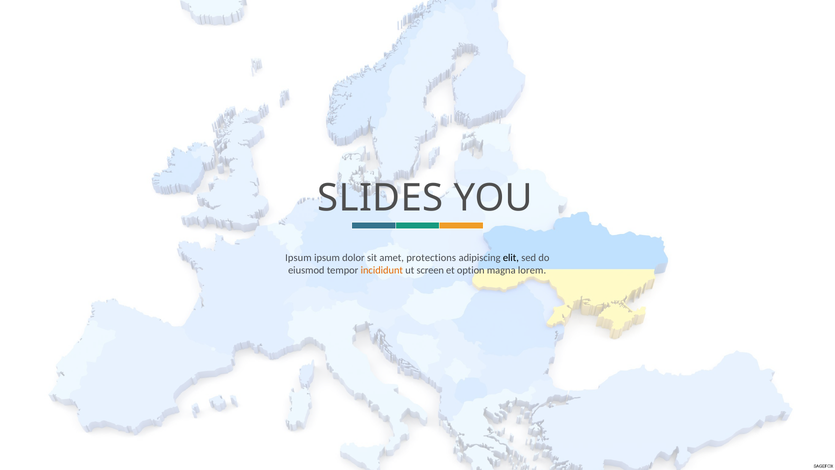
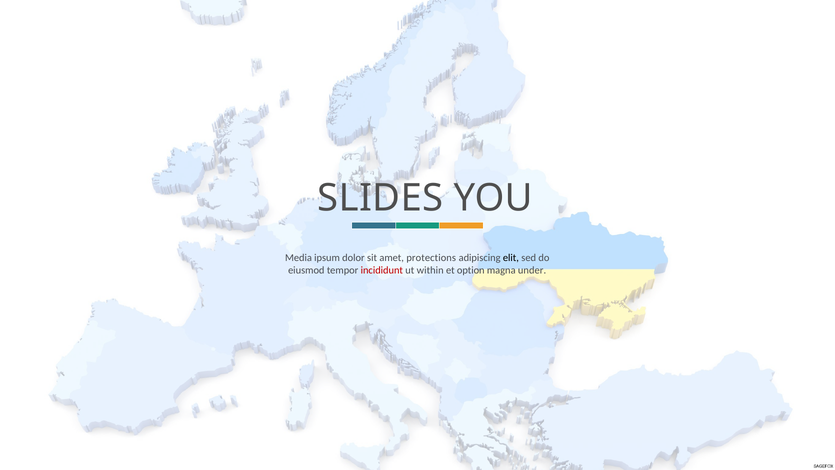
Ipsum at (298, 258): Ipsum -> Media
incididunt colour: orange -> red
screen: screen -> within
lorem: lorem -> under
